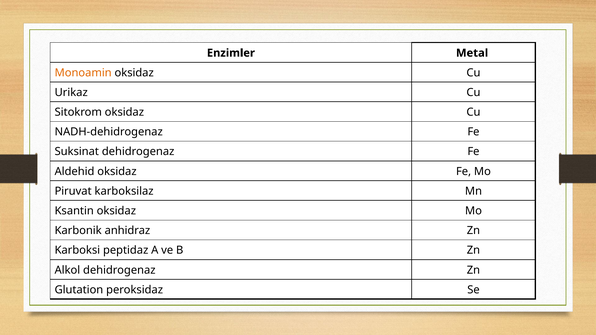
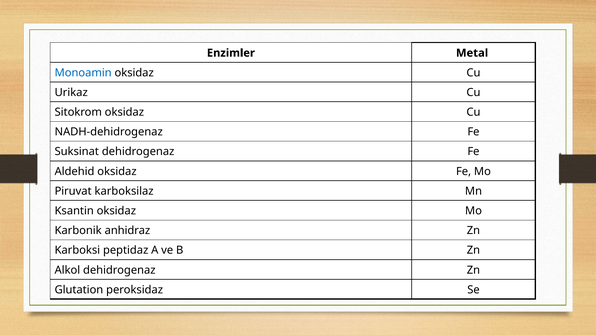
Monoamin colour: orange -> blue
